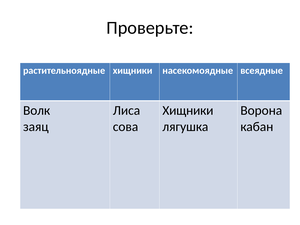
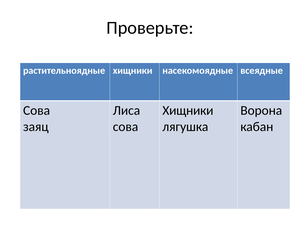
Волк at (37, 110): Волк -> Сова
